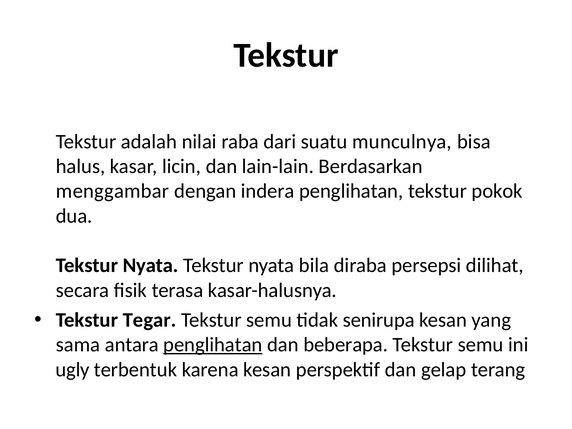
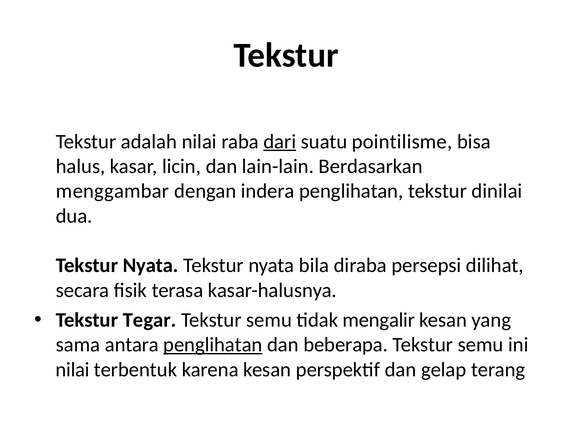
dari underline: none -> present
munculnya: munculnya -> pointilisme
pokok: pokok -> dinilai
senirupa: senirupa -> mengalir
ugly at (73, 370): ugly -> nilai
